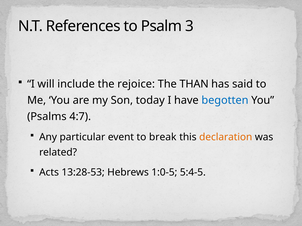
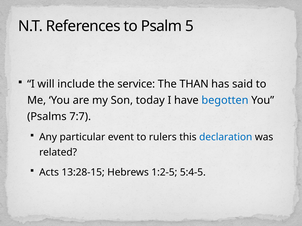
3: 3 -> 5
rejoice: rejoice -> service
4:7: 4:7 -> 7:7
break: break -> rulers
declaration colour: orange -> blue
13:28-53: 13:28-53 -> 13:28-15
1:0-5: 1:0-5 -> 1:2-5
